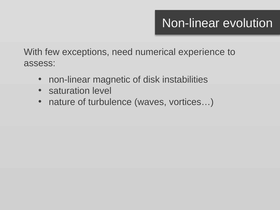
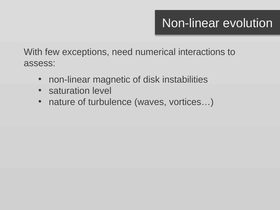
experience: experience -> interactions
